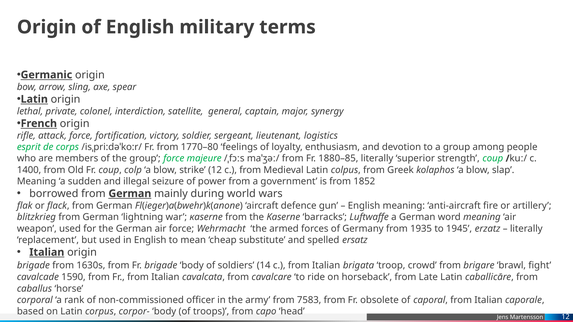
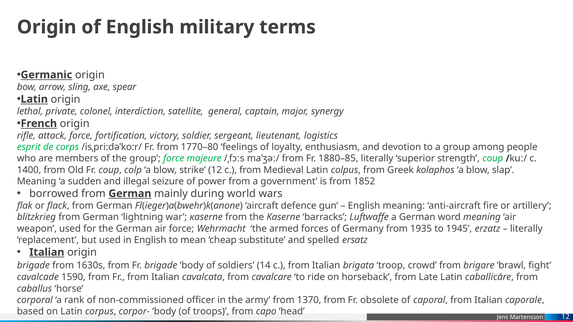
7583: 7583 -> 1370
